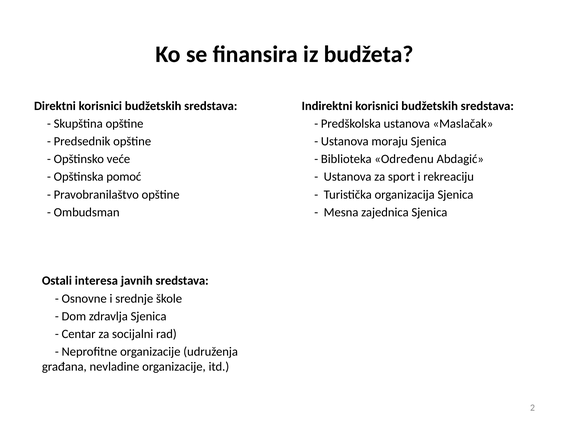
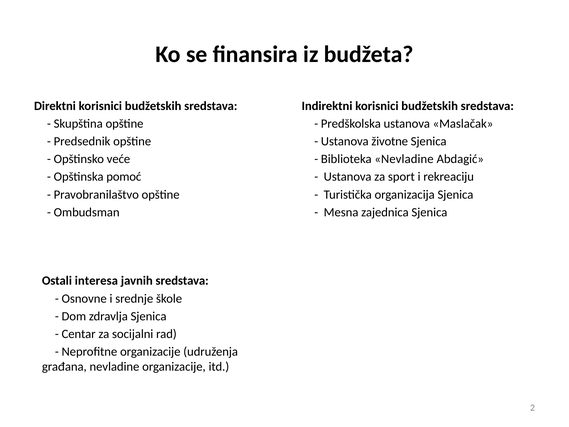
moraju: moraju -> životne
Biblioteka Određenu: Određenu -> Nevladine
